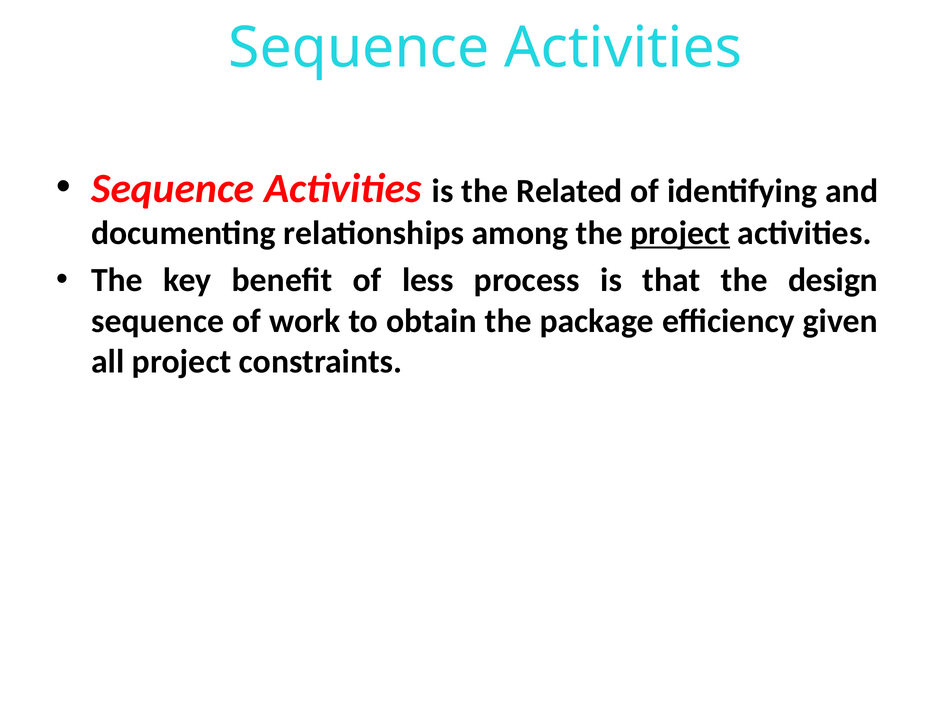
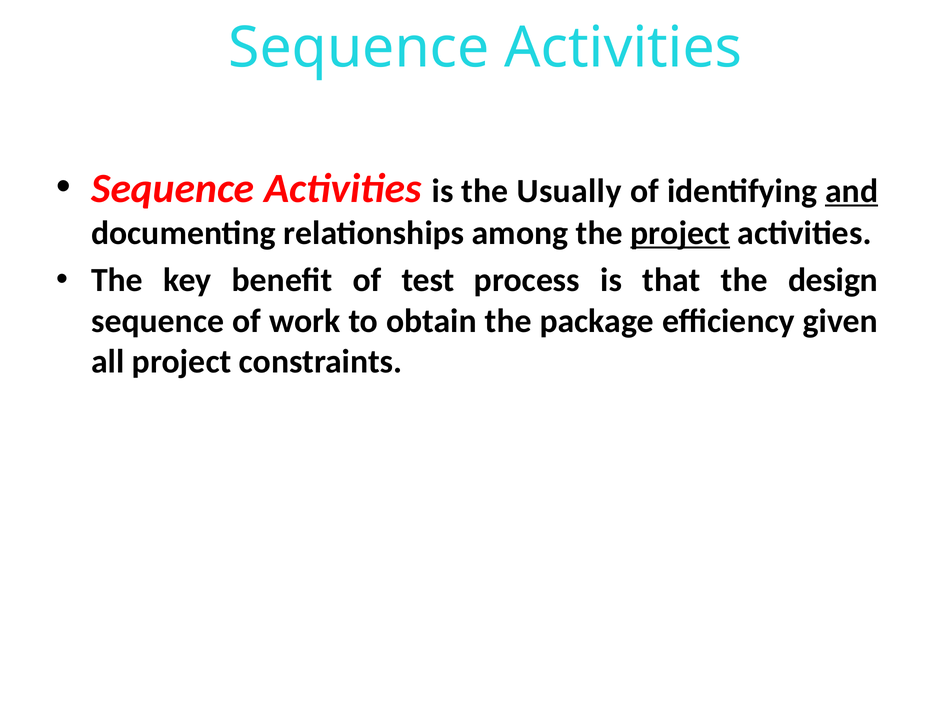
Related: Related -> Usually
and underline: none -> present
less: less -> test
